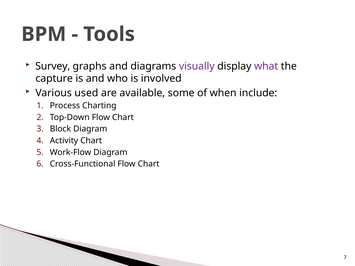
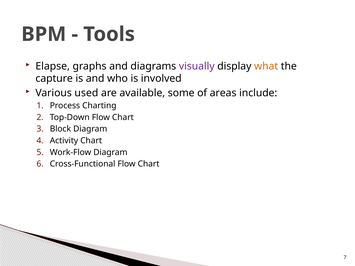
Survey: Survey -> Elapse
what colour: purple -> orange
when: when -> areas
